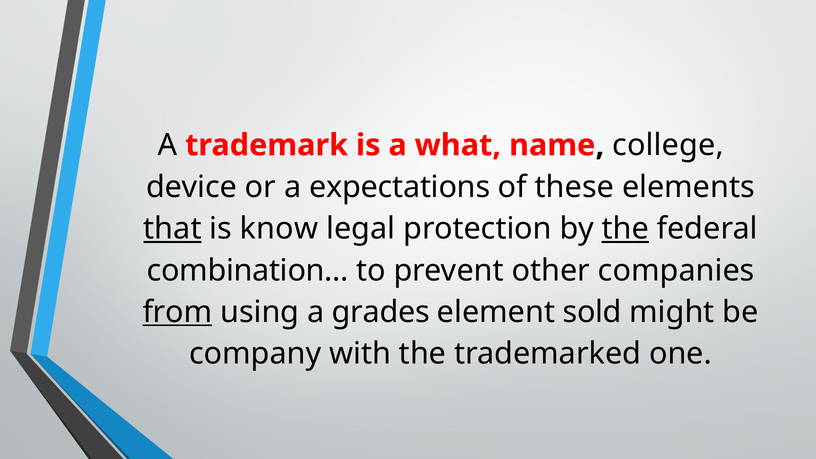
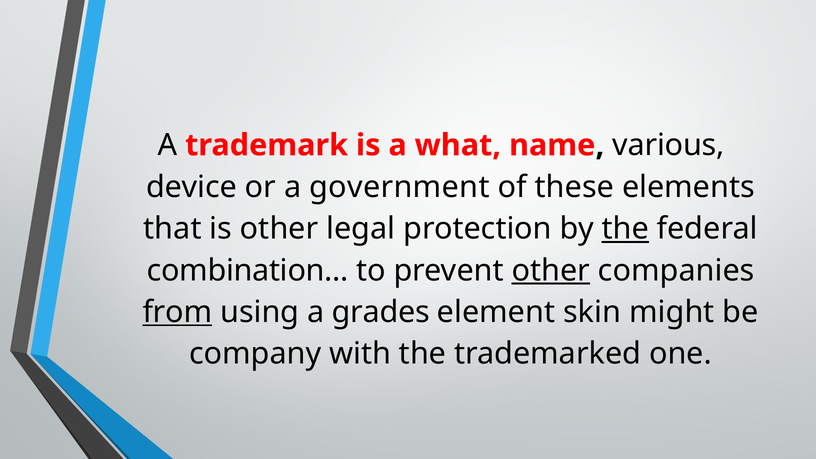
college: college -> various
expectations: expectations -> government
that underline: present -> none
is know: know -> other
other at (551, 270) underline: none -> present
sold: sold -> skin
